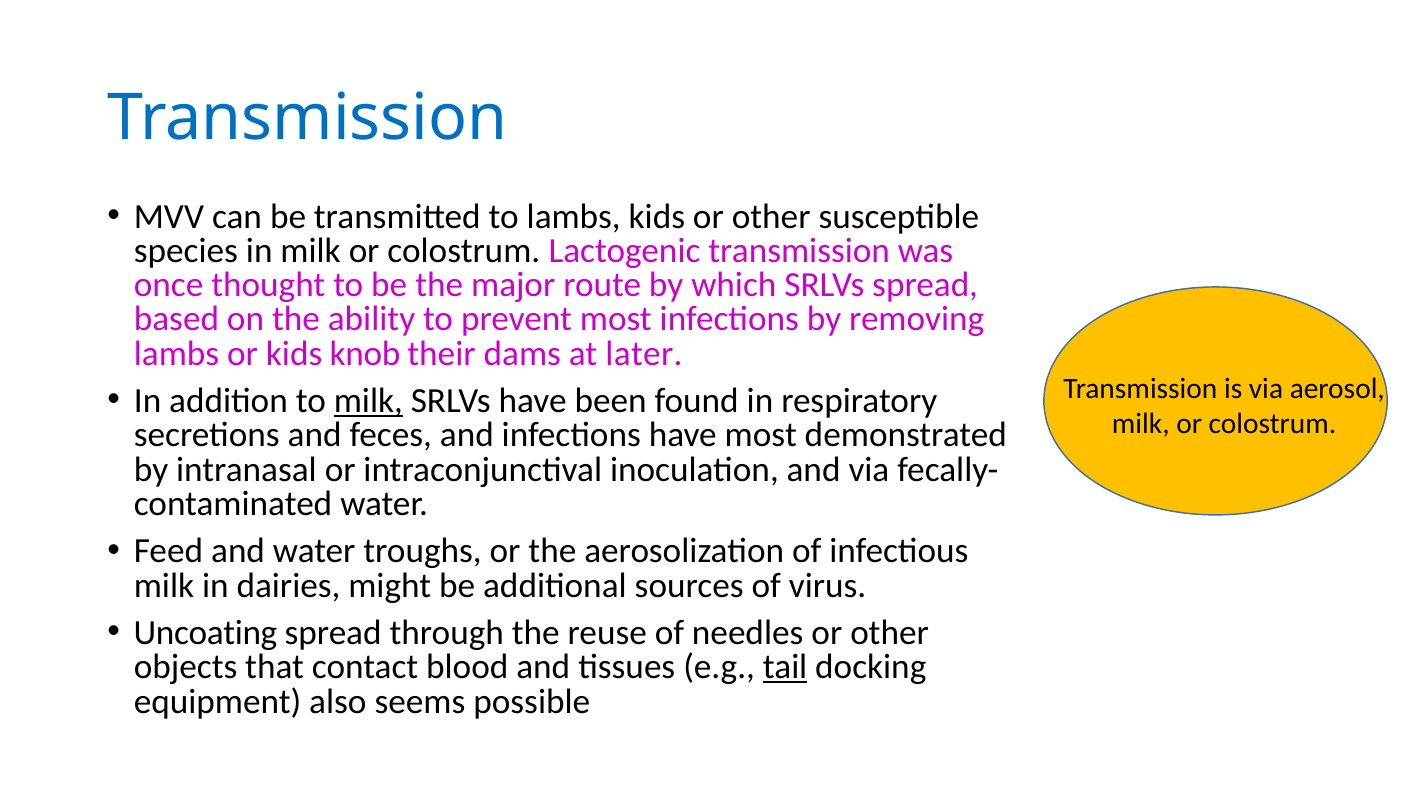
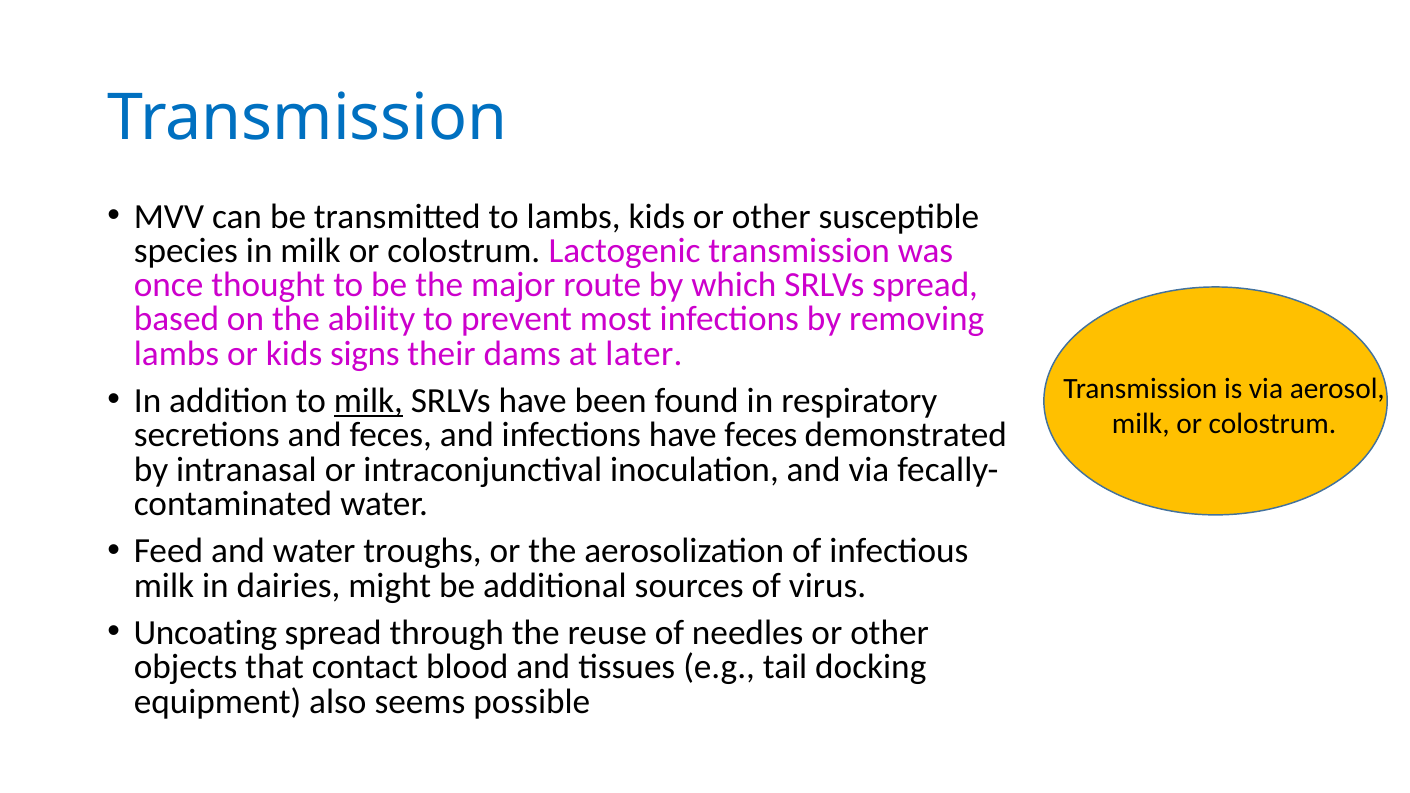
knob: knob -> signs
have most: most -> feces
tail underline: present -> none
